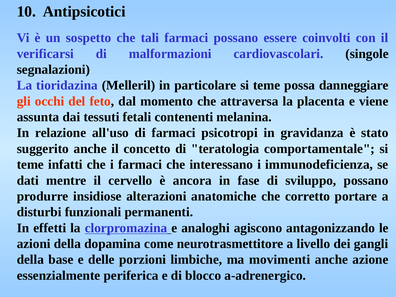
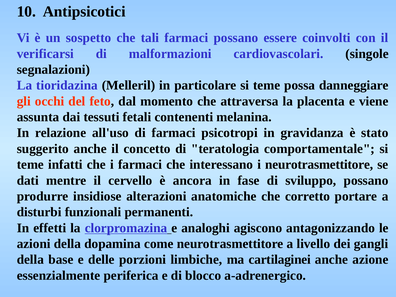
i immunodeficienza: immunodeficienza -> neurotrasmettitore
movimenti: movimenti -> cartilaginei
